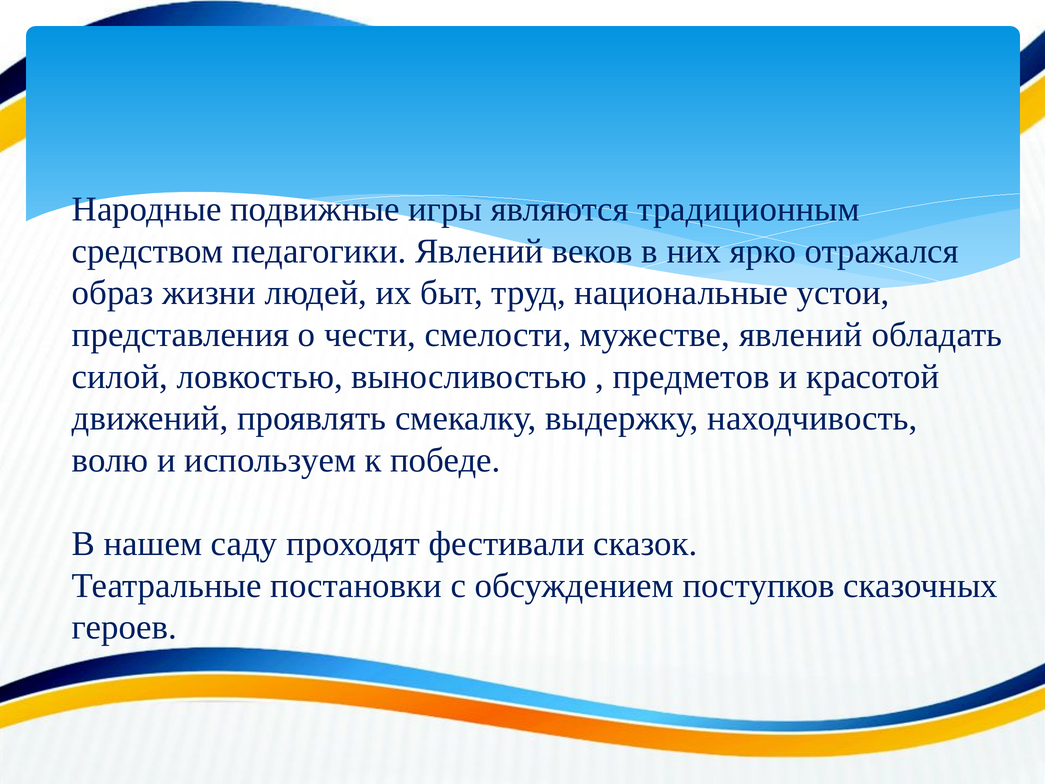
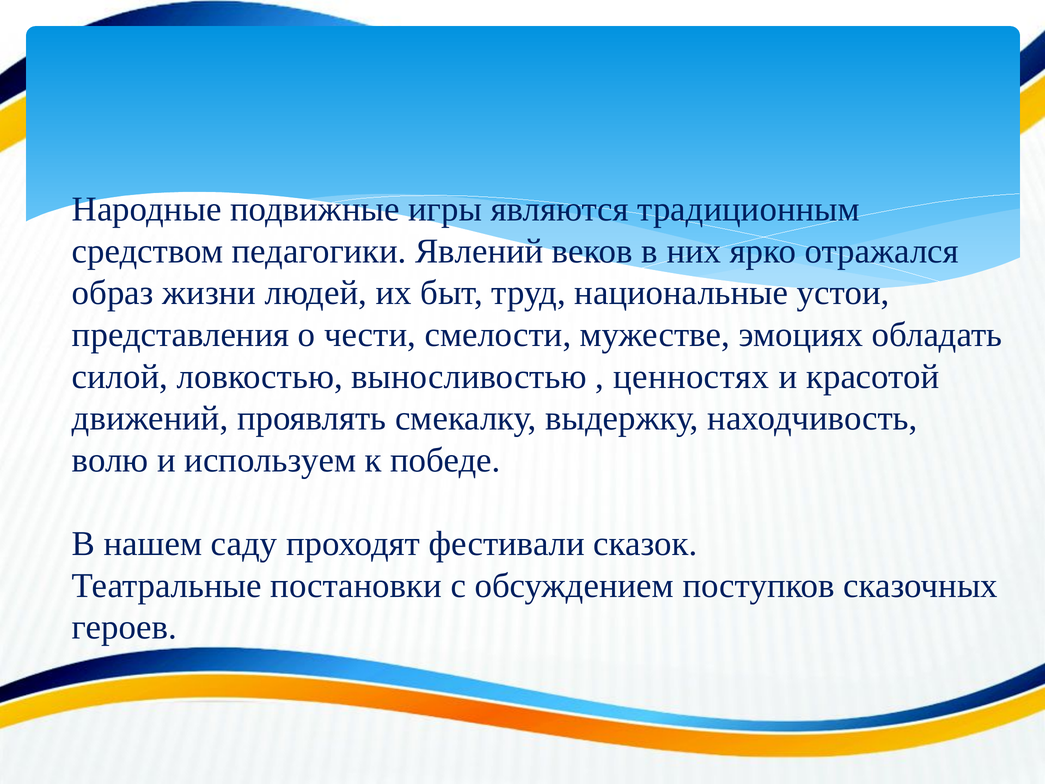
мужестве явлений: явлений -> эмоциях
предметов: предметов -> ценностях
